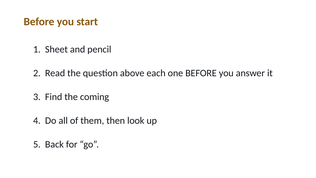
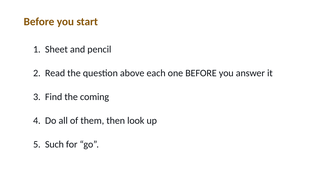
Back: Back -> Such
